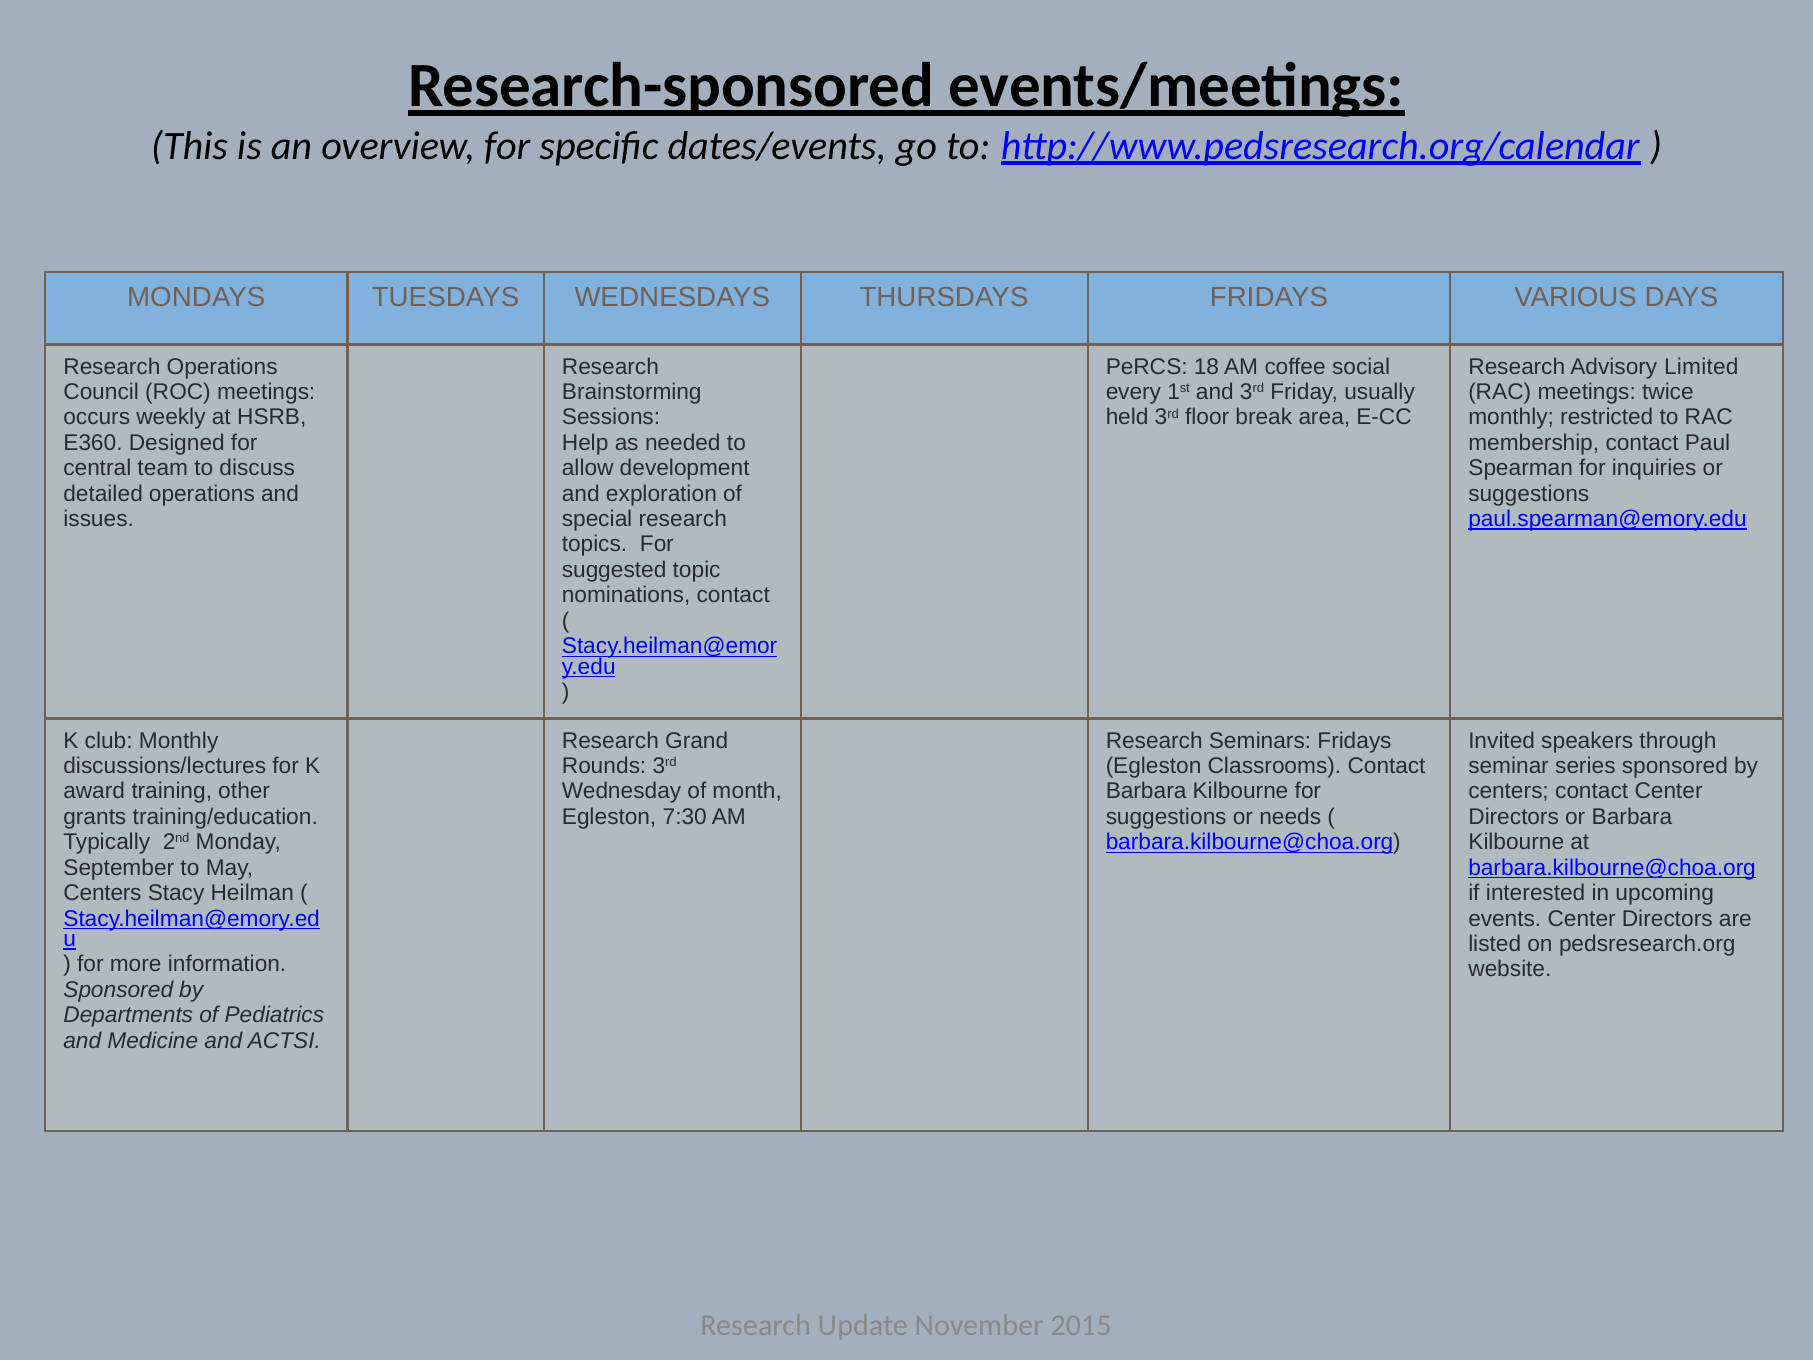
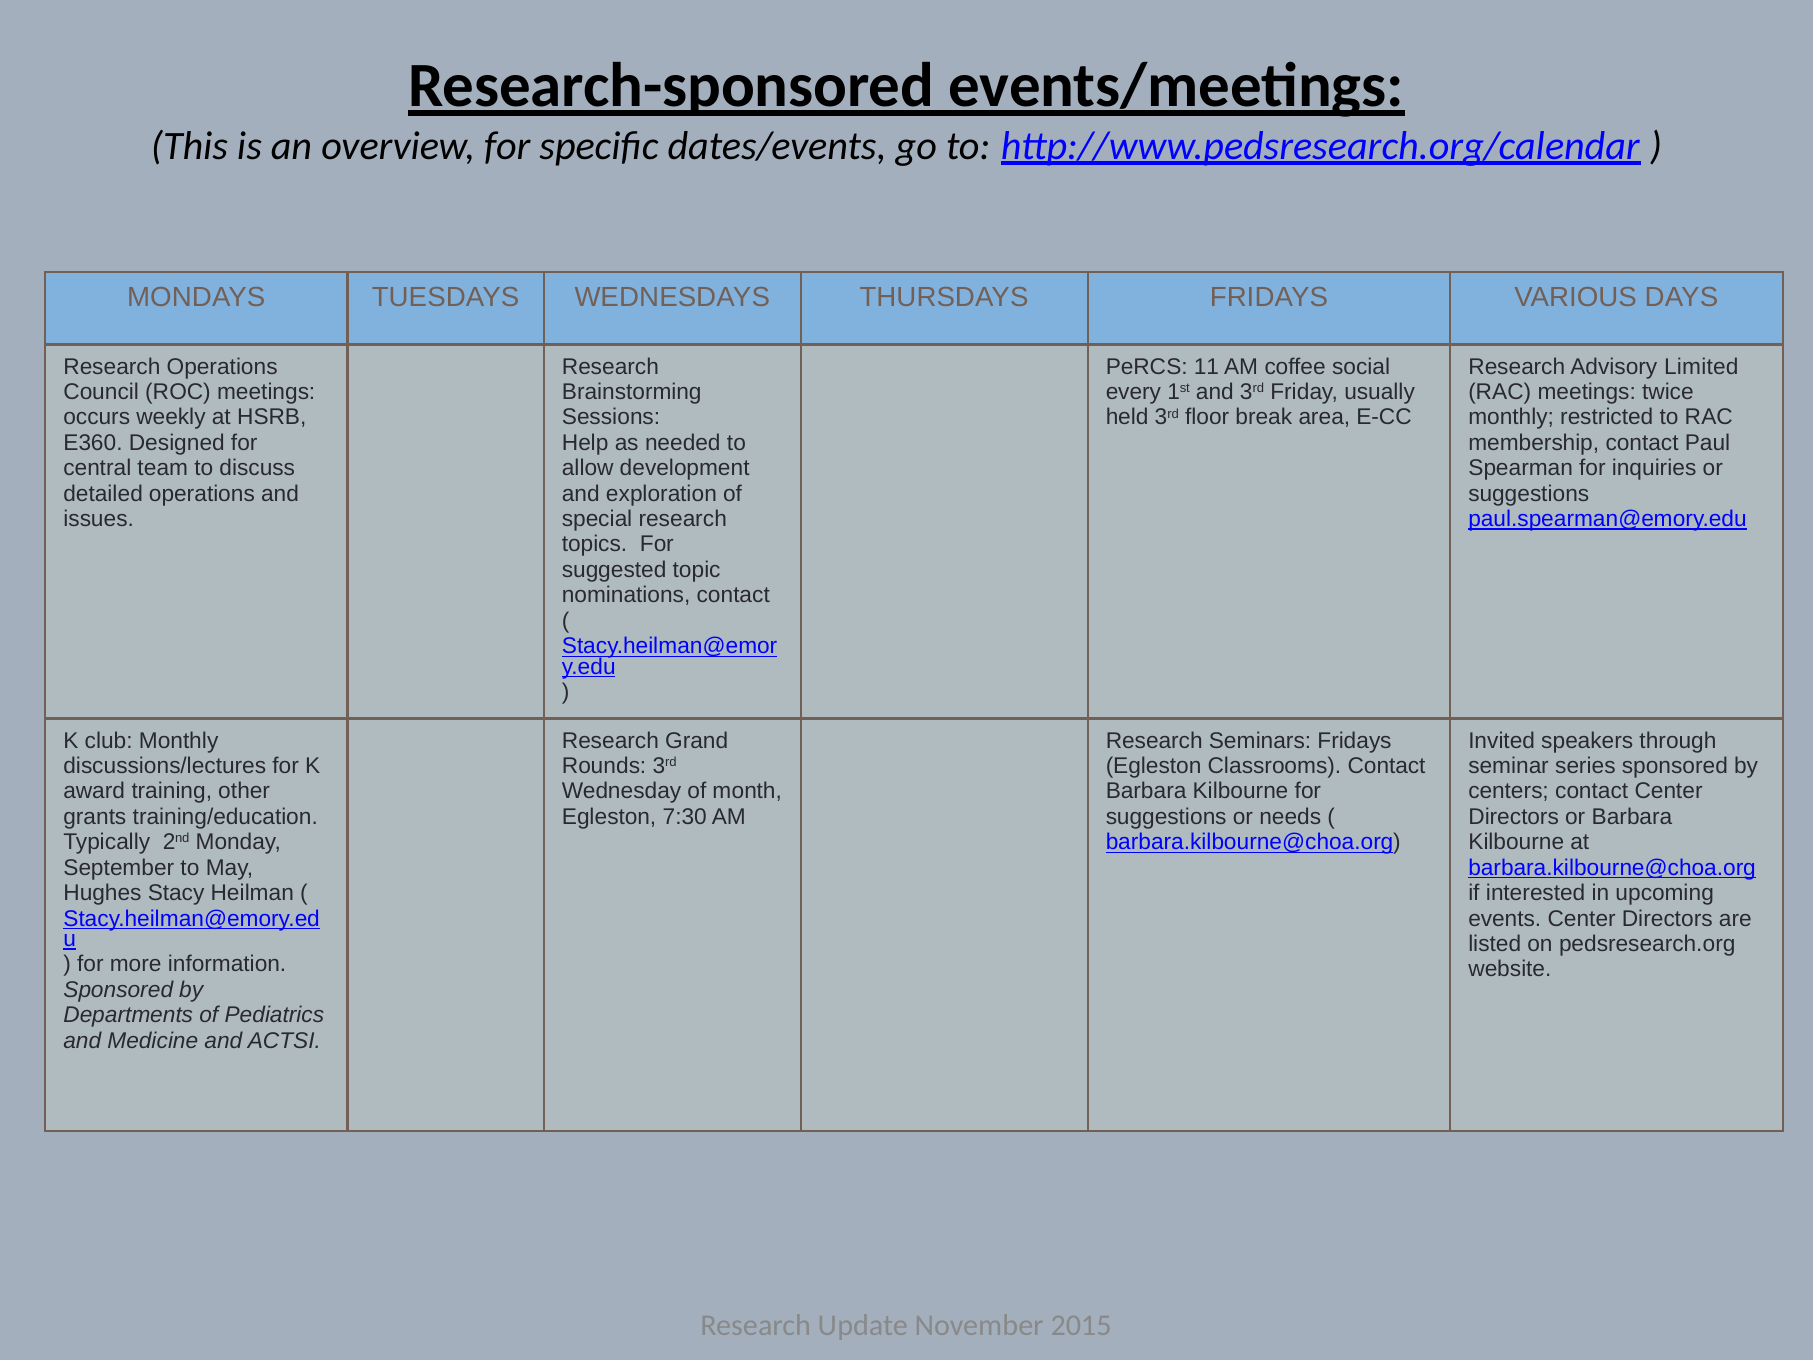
18: 18 -> 11
Centers at (103, 893): Centers -> Hughes
